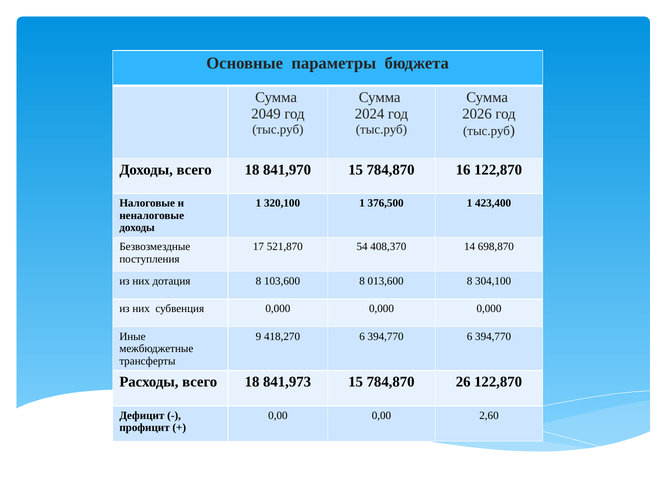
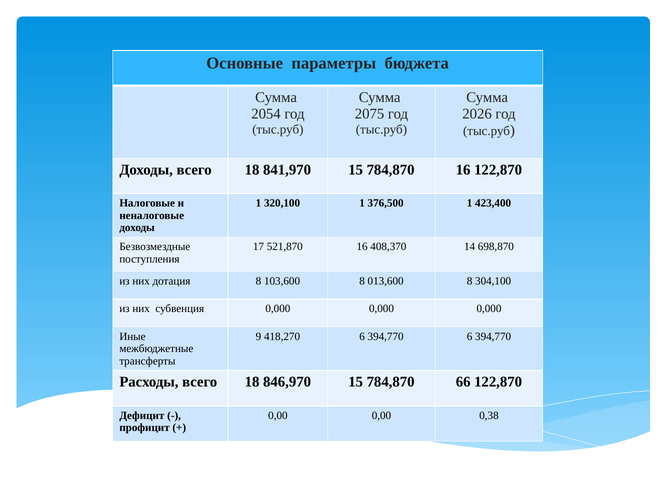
2049: 2049 -> 2054
2024: 2024 -> 2075
521,870 54: 54 -> 16
841,973: 841,973 -> 846,970
26: 26 -> 66
2,60: 2,60 -> 0,38
